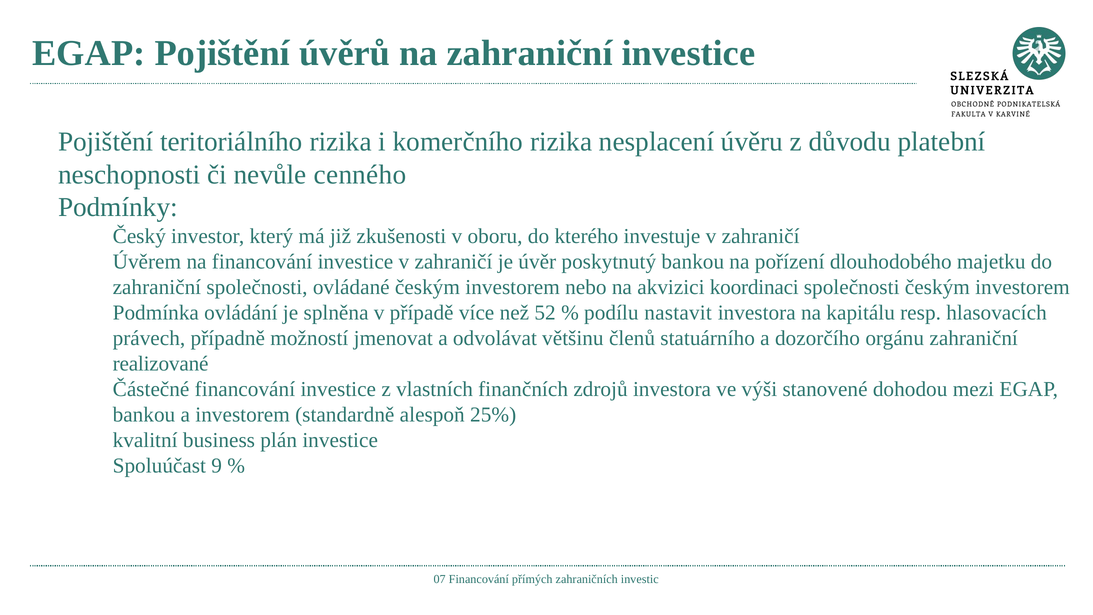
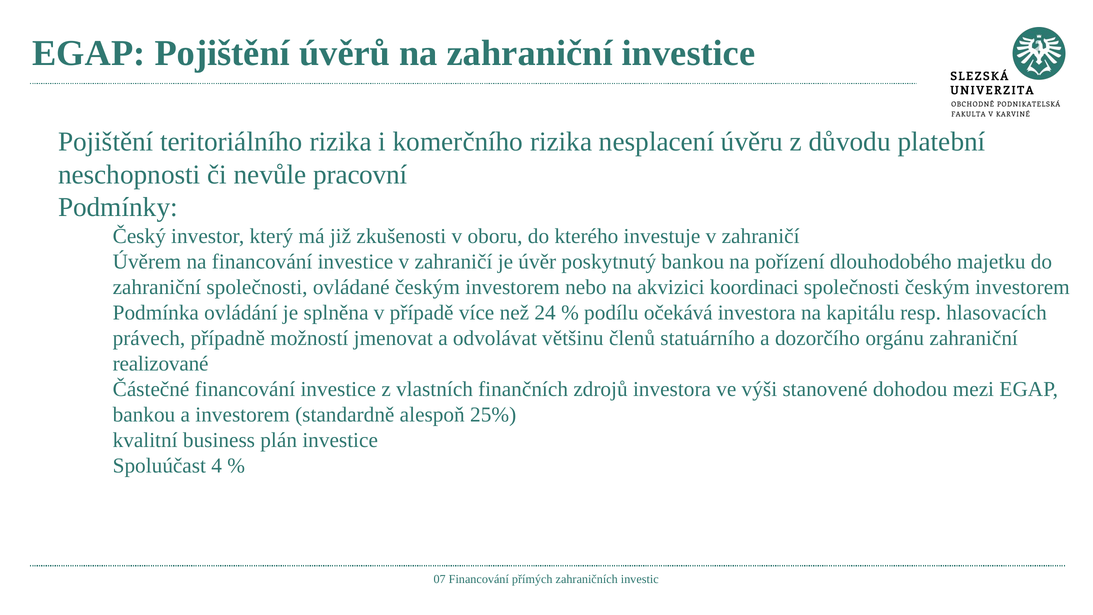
cenného: cenného -> pracovní
52: 52 -> 24
nastavit: nastavit -> očekává
9: 9 -> 4
